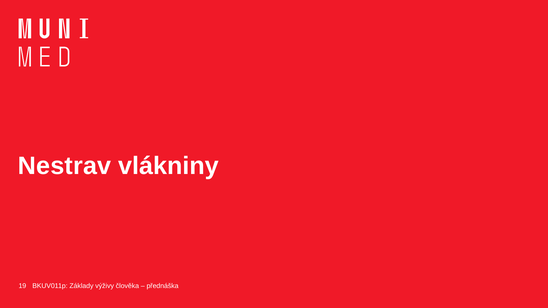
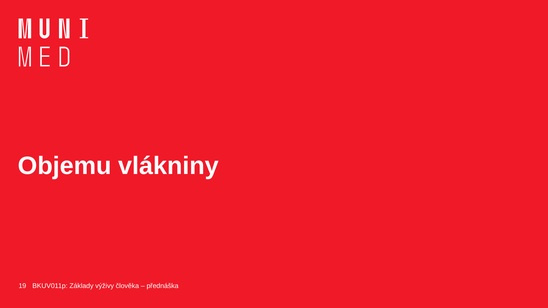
Nestrav: Nestrav -> Objemu
